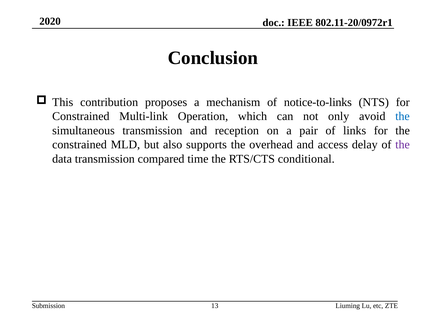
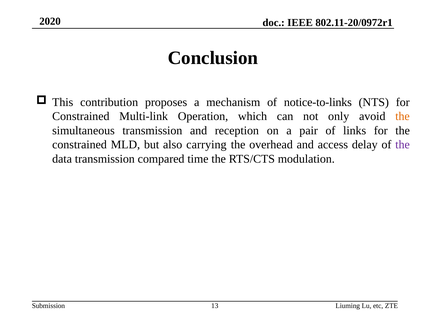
the at (403, 117) colour: blue -> orange
supports: supports -> carrying
conditional: conditional -> modulation
